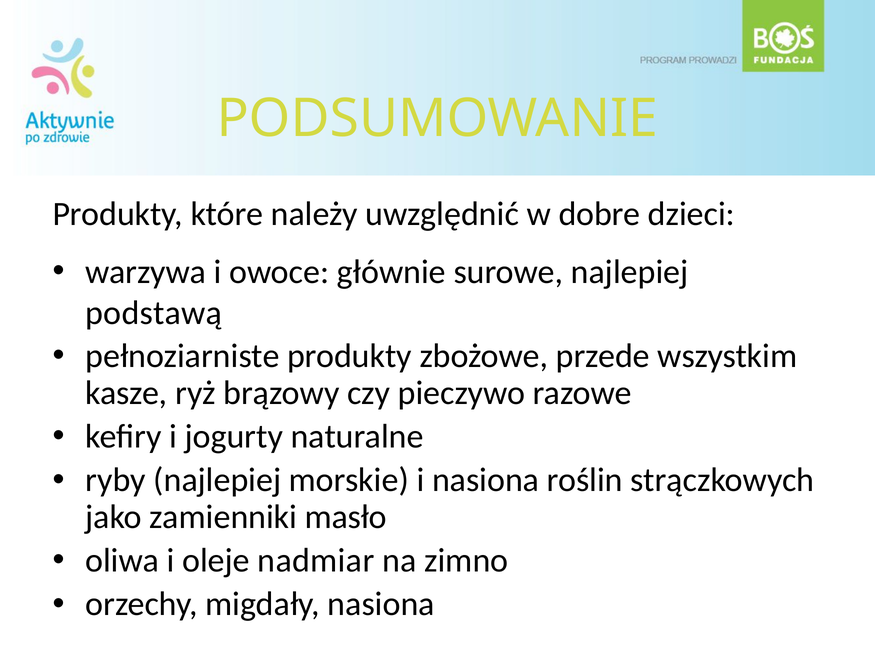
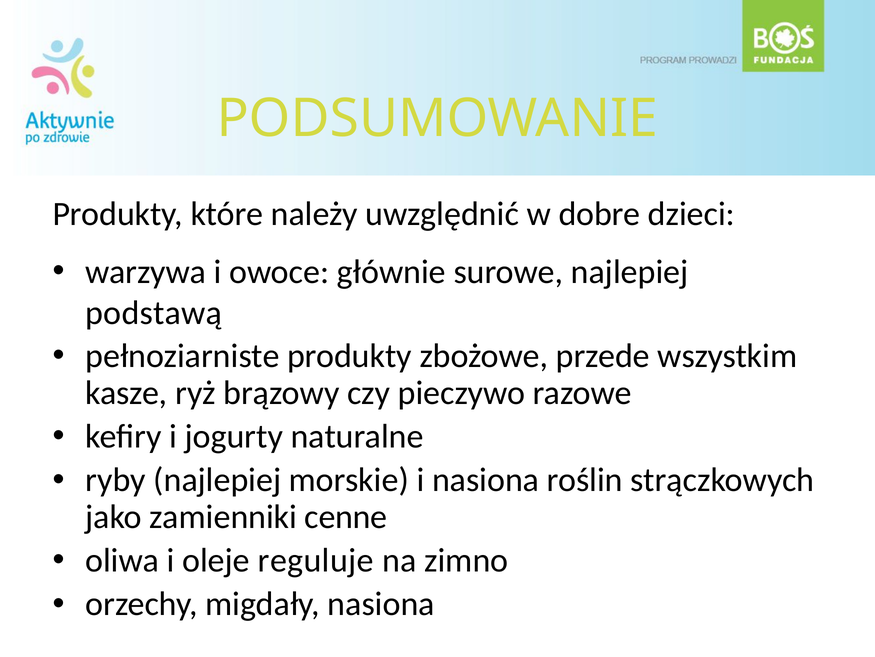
masło: masło -> cenne
nadmiar: nadmiar -> reguluje
